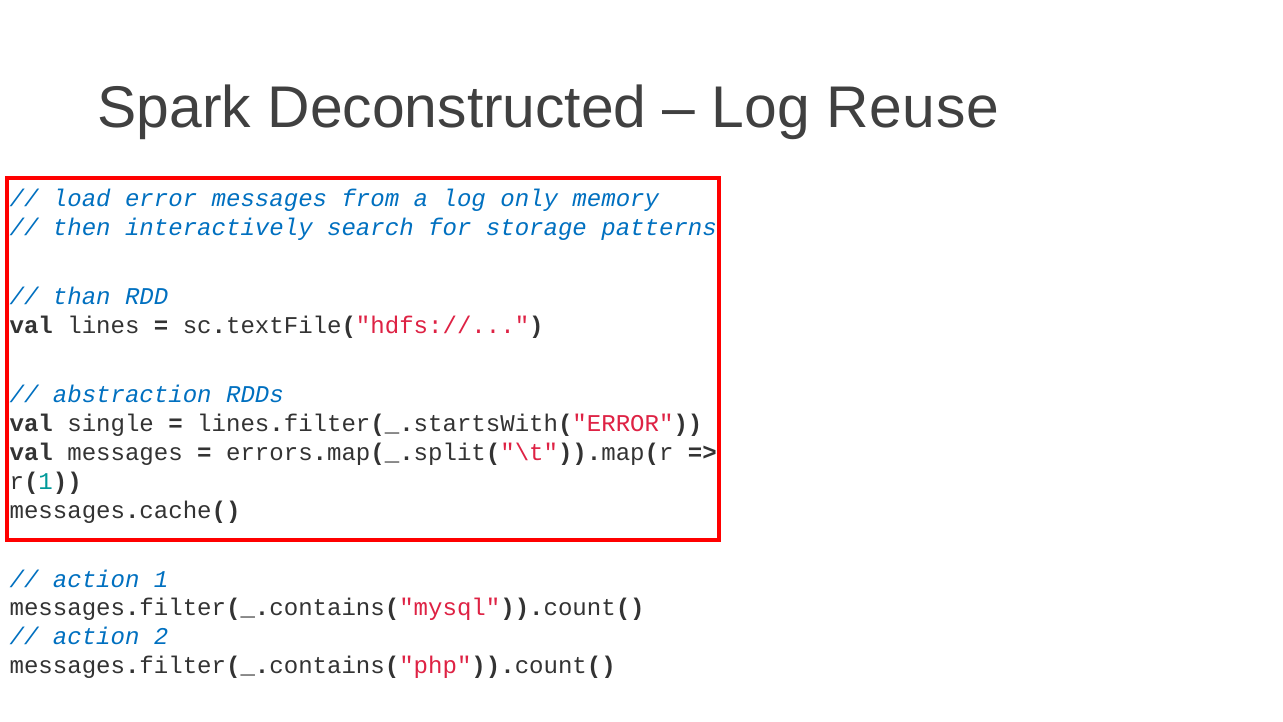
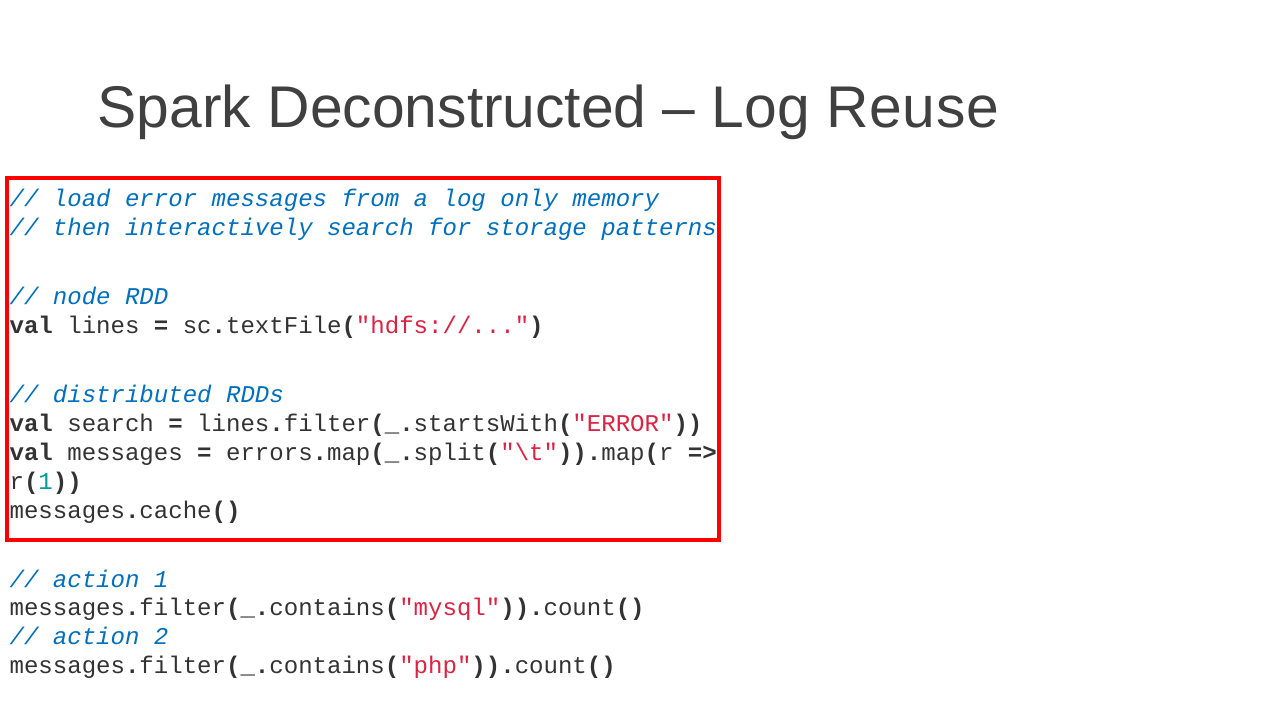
than: than -> node
abstraction: abstraction -> distributed
val single: single -> search
